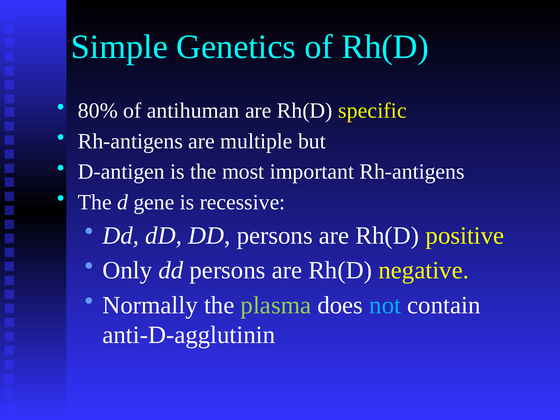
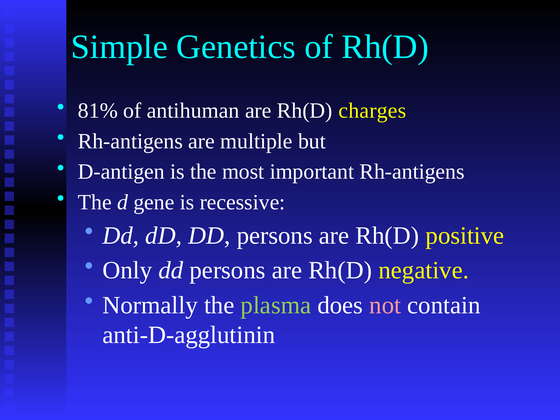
80%: 80% -> 81%
specific: specific -> charges
not colour: light blue -> pink
